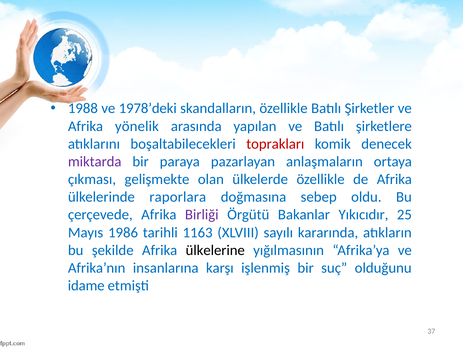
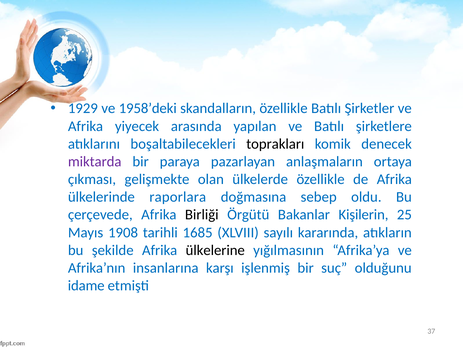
1988: 1988 -> 1929
1978’deki: 1978’deki -> 1958’deki
yönelik: yönelik -> yiyecek
toprakları colour: red -> black
Birliği colour: purple -> black
Yıkıcıdır: Yıkıcıdır -> Kişilerin
1986: 1986 -> 1908
1163: 1163 -> 1685
